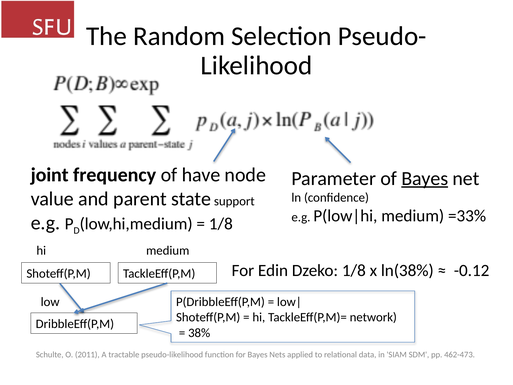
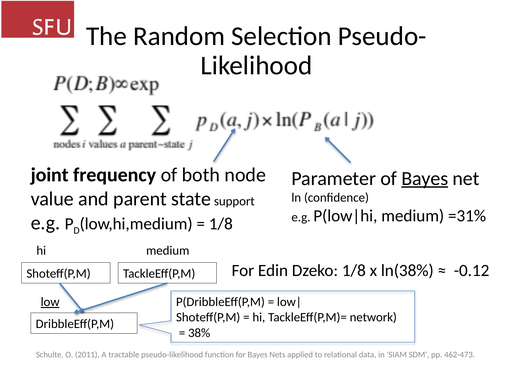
have: have -> both
=33%: =33% -> =31%
low underline: none -> present
